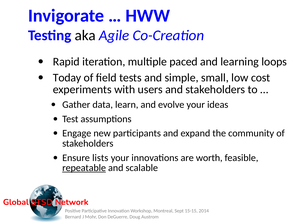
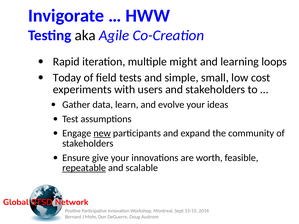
paced: paced -> might
new underline: none -> present
lists: lists -> give
